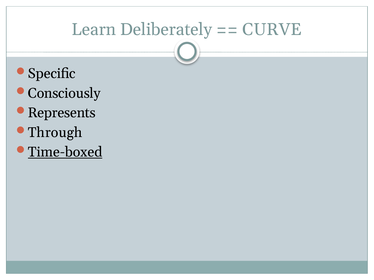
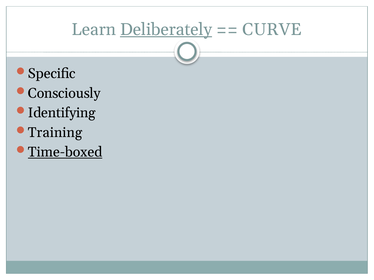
Deliberately underline: none -> present
Represents: Represents -> Identifying
Through: Through -> Training
